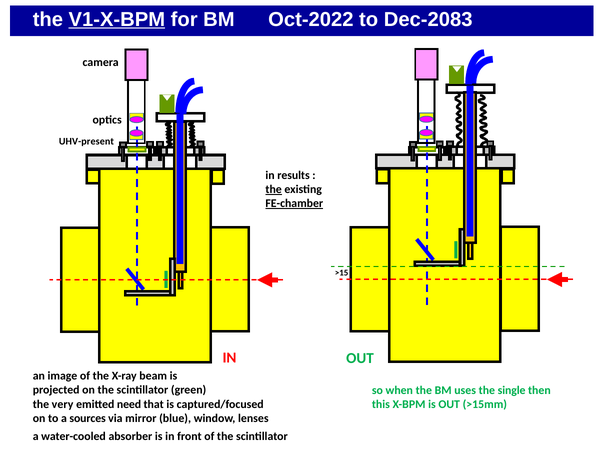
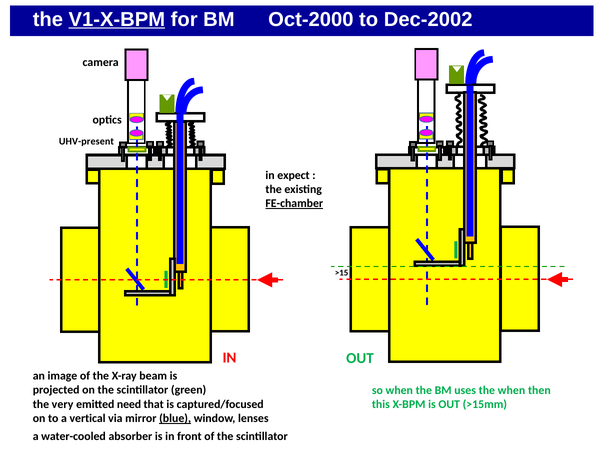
Oct-2022: Oct-2022 -> Oct-2000
Dec-2083: Dec-2083 -> Dec-2002
results: results -> expect
the at (274, 189) underline: present -> none
the single: single -> when
sources: sources -> vertical
blue underline: none -> present
